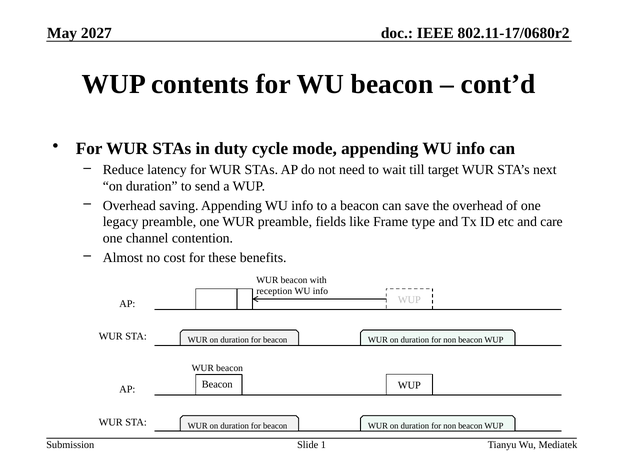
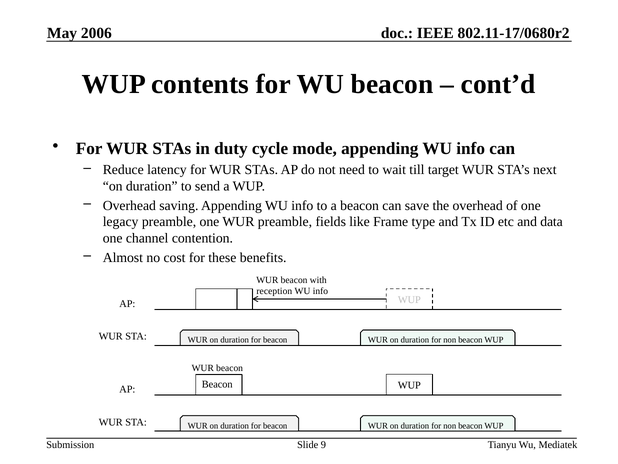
2027: 2027 -> 2006
care: care -> data
1: 1 -> 9
